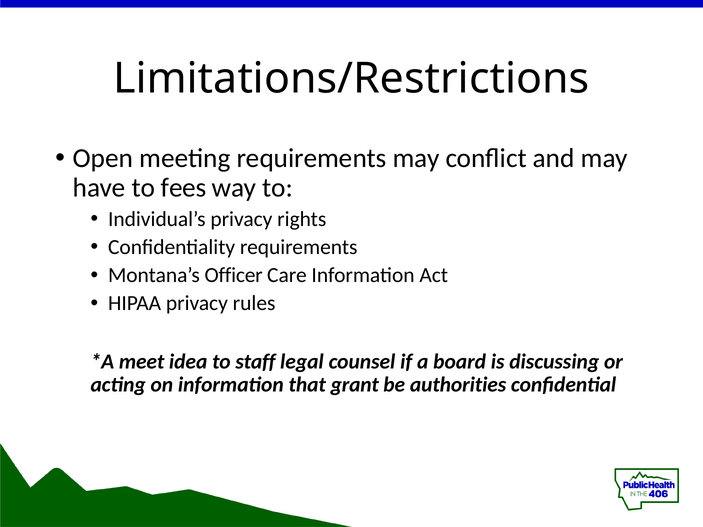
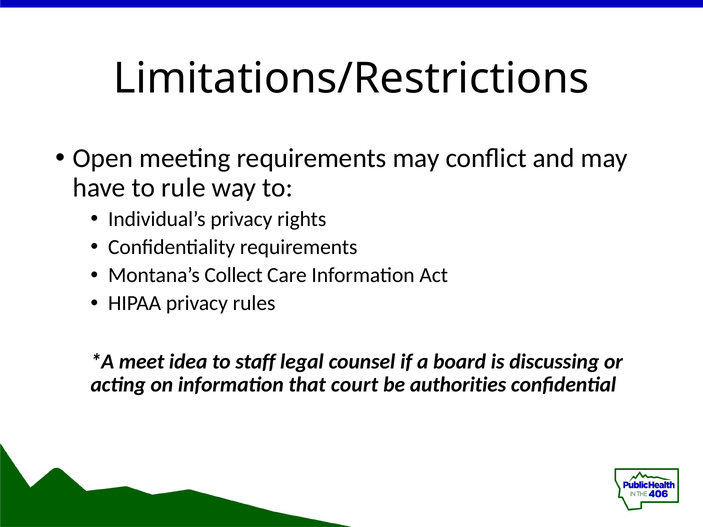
fees: fees -> rule
Officer: Officer -> Collect
grant: grant -> court
